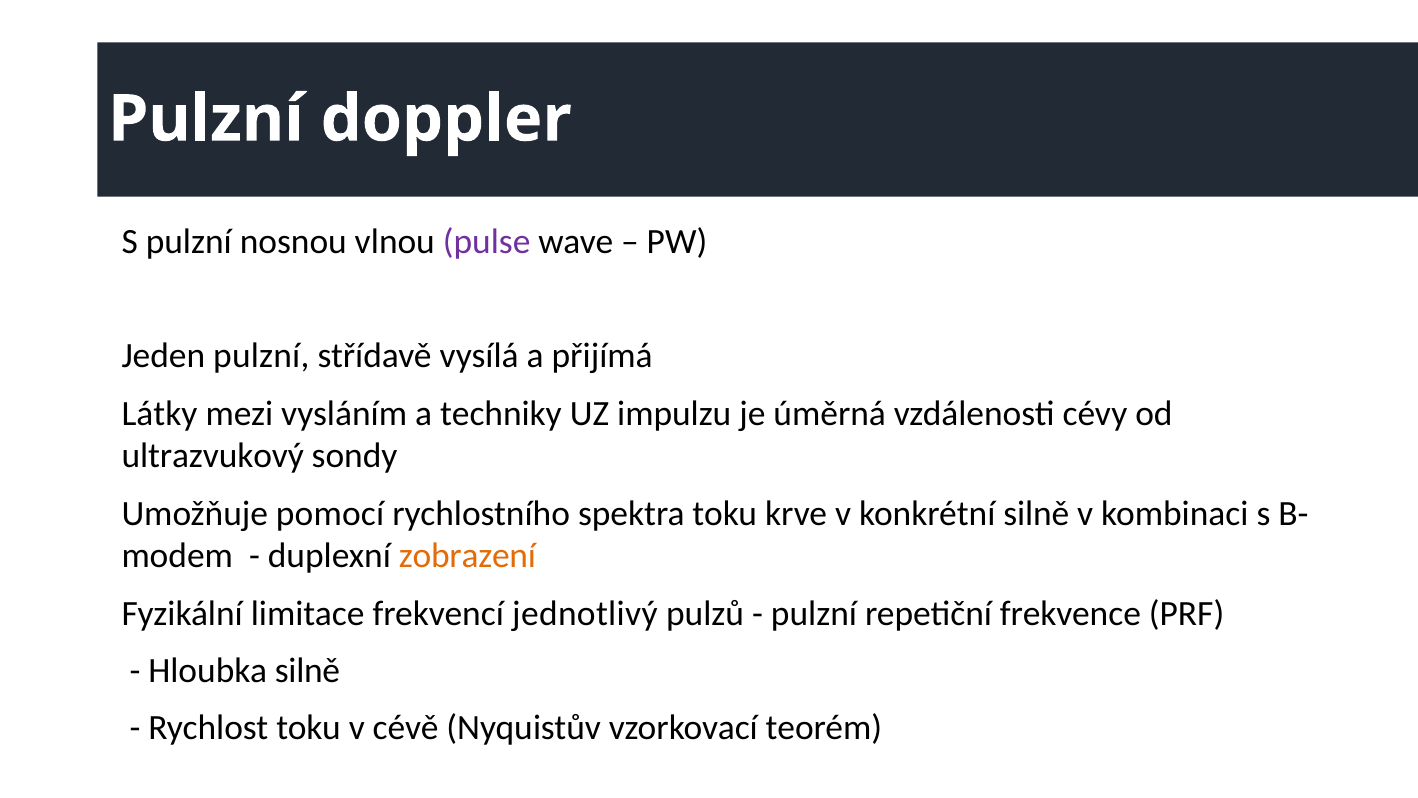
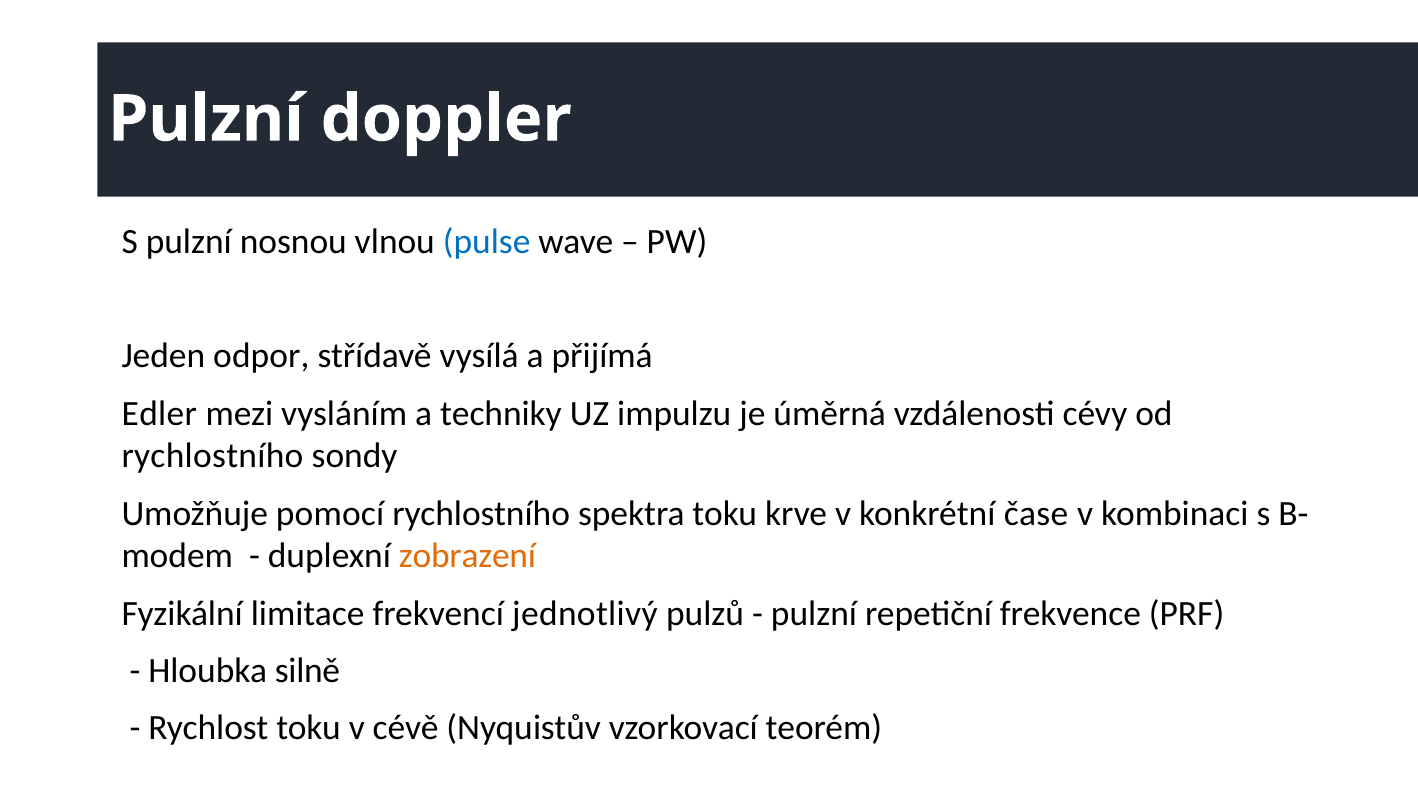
pulse colour: purple -> blue
Jeden pulzní: pulzní -> odpor
Látky: Látky -> Edler
ultrazvukový at (213, 456): ultrazvukový -> rychlostního
konkrétní silně: silně -> čase
